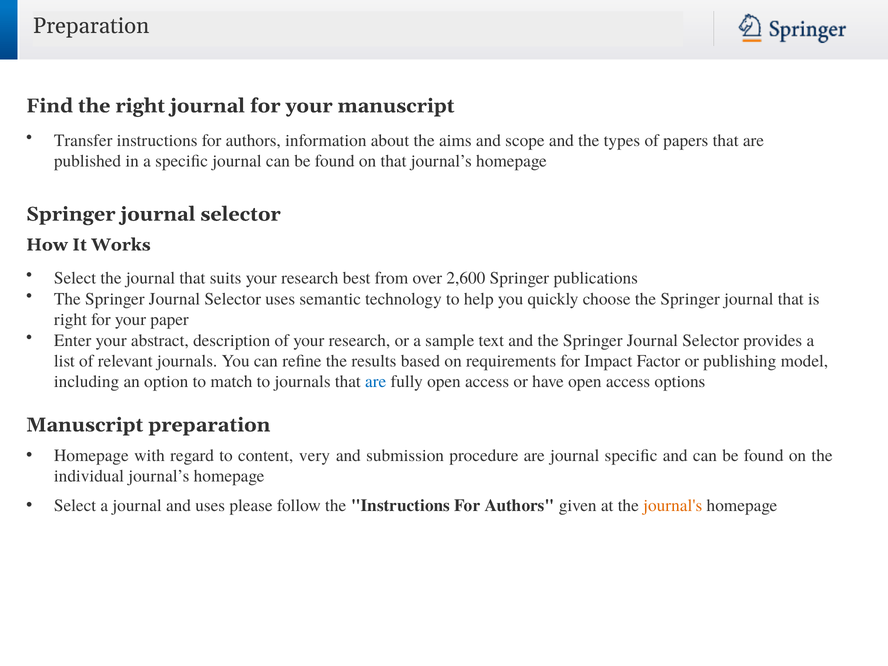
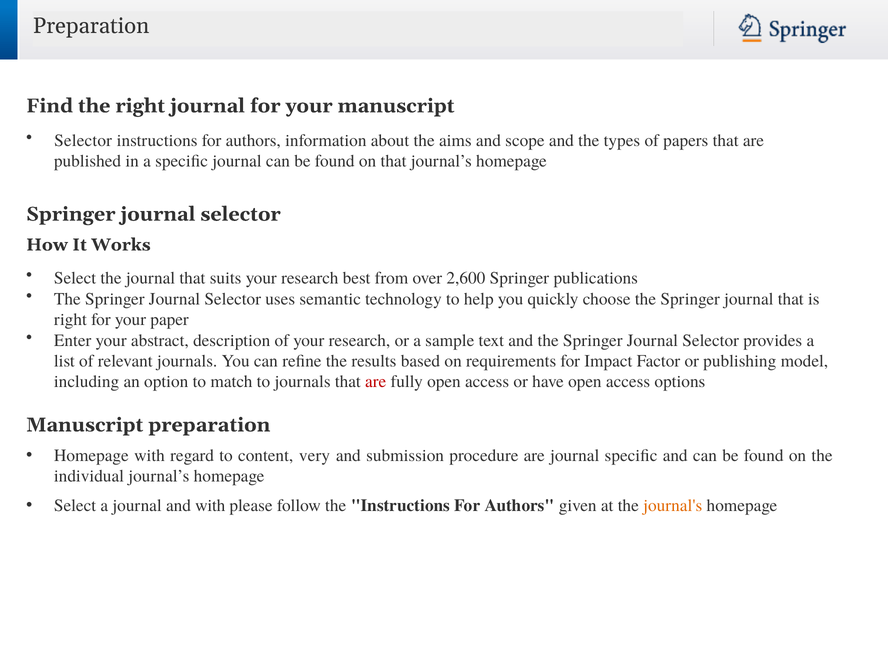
Transfer at (83, 140): Transfer -> Selector
are at (376, 382) colour: blue -> red
and uses: uses -> with
